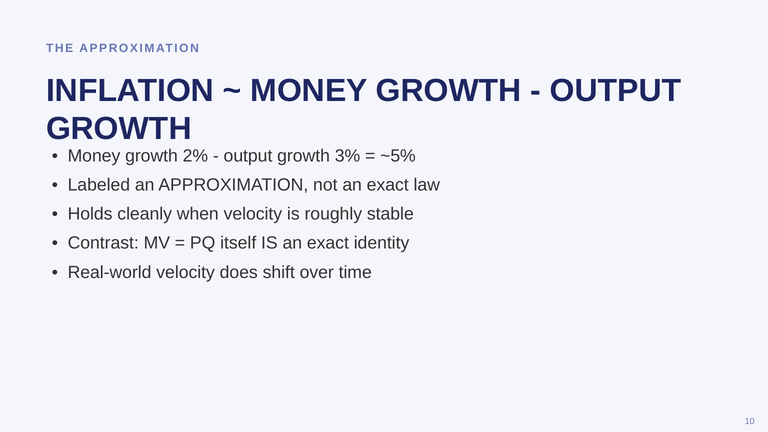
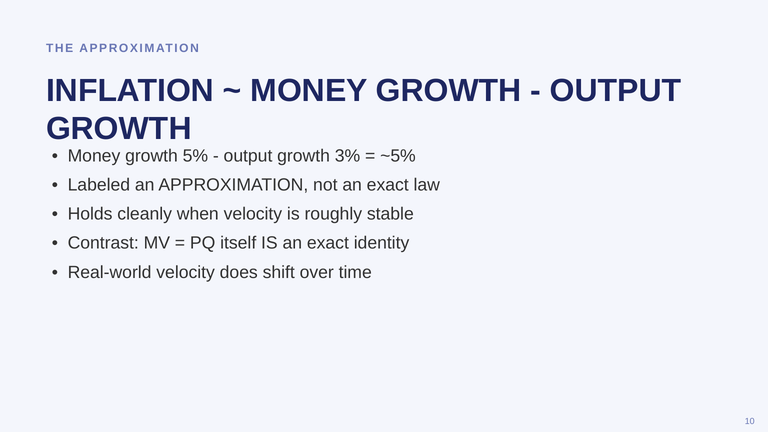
2%: 2% -> 5%
